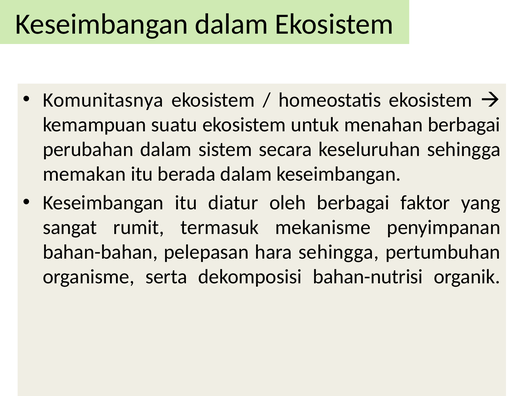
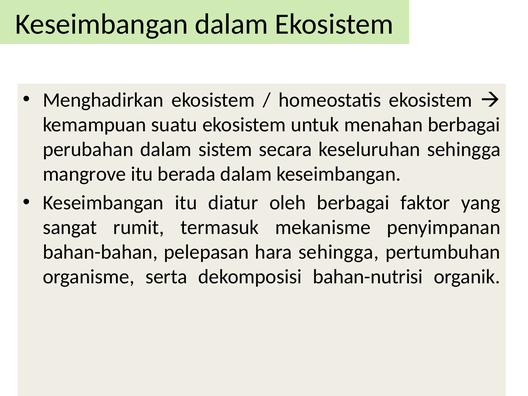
Komunitasnya: Komunitasnya -> Menghadirkan
memakan: memakan -> mangrove
